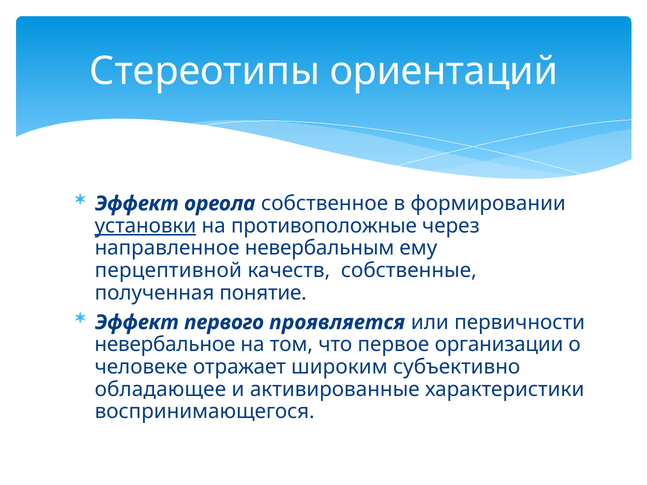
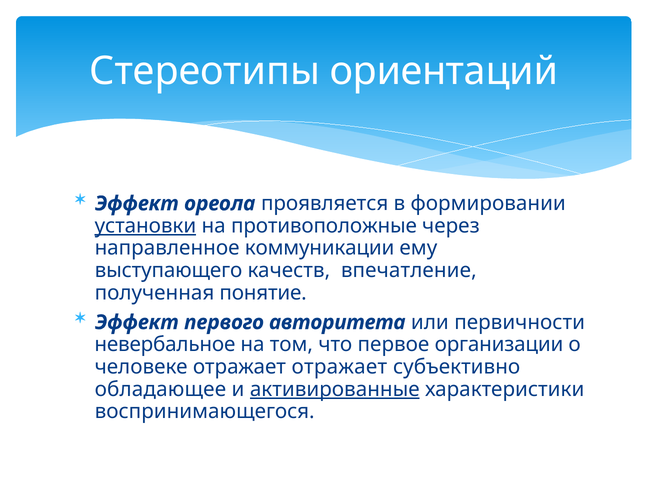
собственное: собственное -> проявляется
невербальным: невербальным -> коммуникации
перцептивной: перцептивной -> выступающего
собственные: собственные -> впечатление
проявляется: проявляется -> авторитета
отражает широким: широким -> отражает
активированные underline: none -> present
